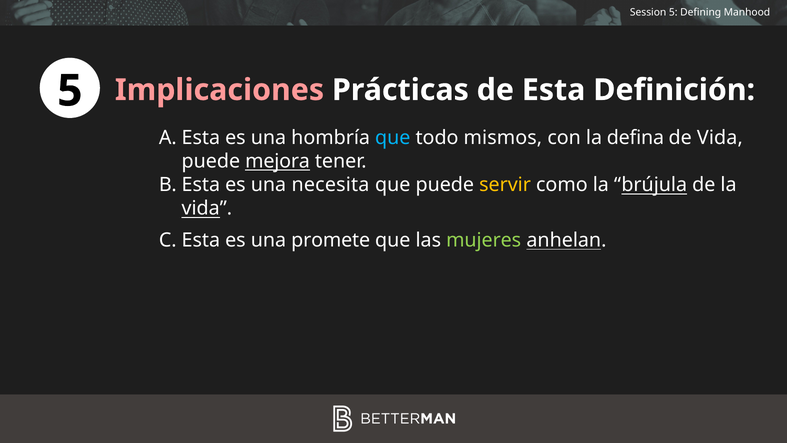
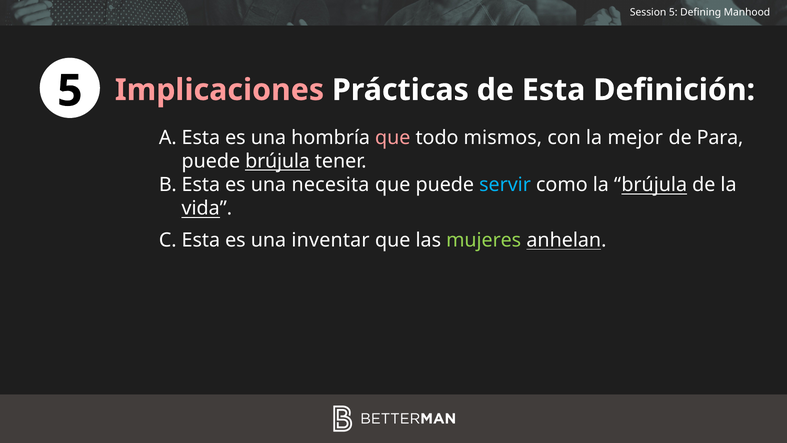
que at (393, 137) colour: light blue -> pink
defina: defina -> mejor
de Vida: Vida -> Para
puede mejora: mejora -> brújula
servir colour: yellow -> light blue
promete: promete -> inventar
